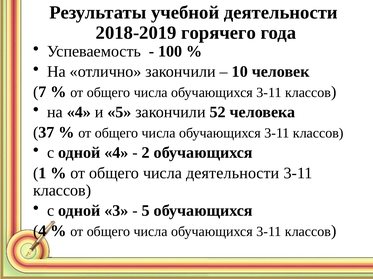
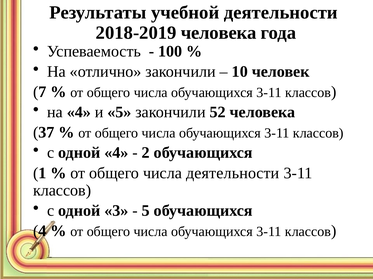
2018-2019 горячего: горячего -> человека
